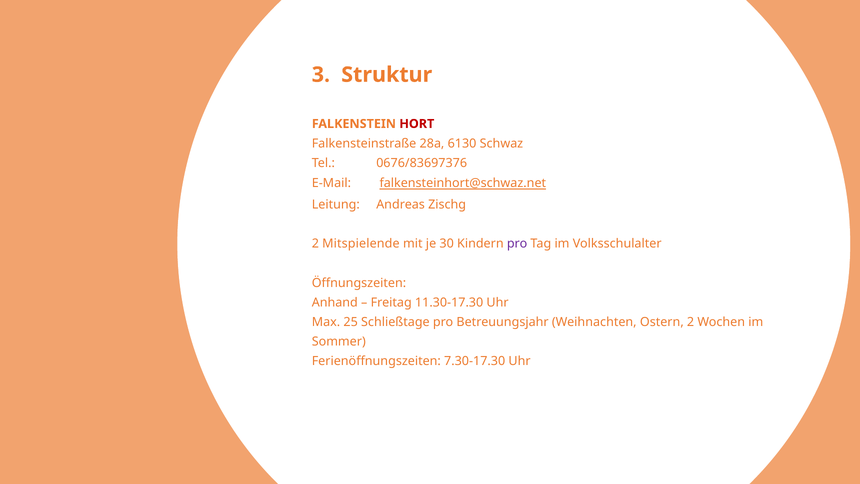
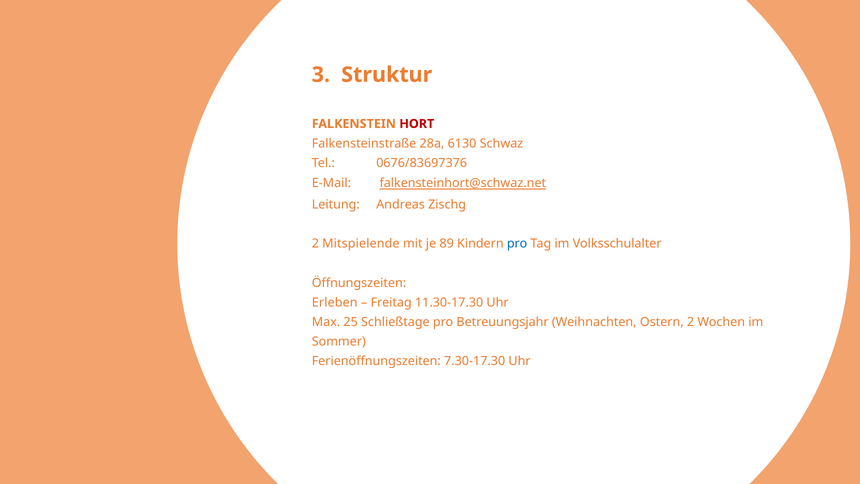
30: 30 -> 89
pro at (517, 244) colour: purple -> blue
Anhand: Anhand -> Erleben
